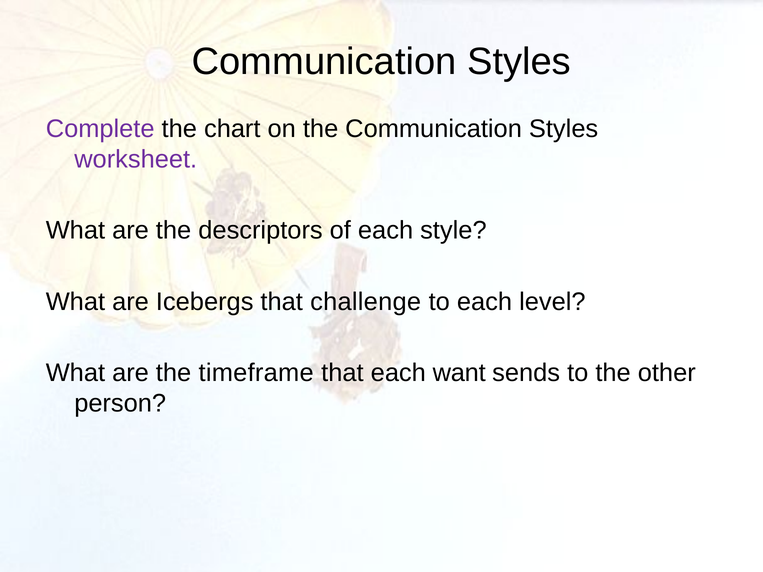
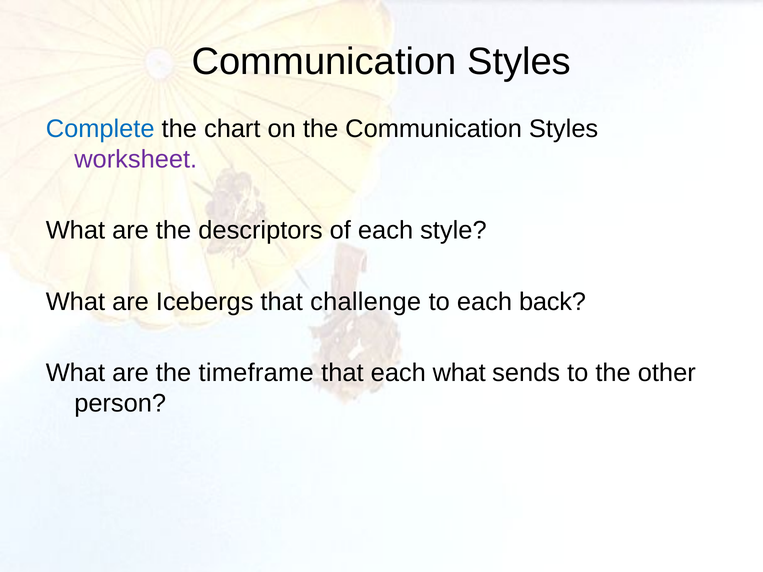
Complete colour: purple -> blue
level: level -> back
each want: want -> what
